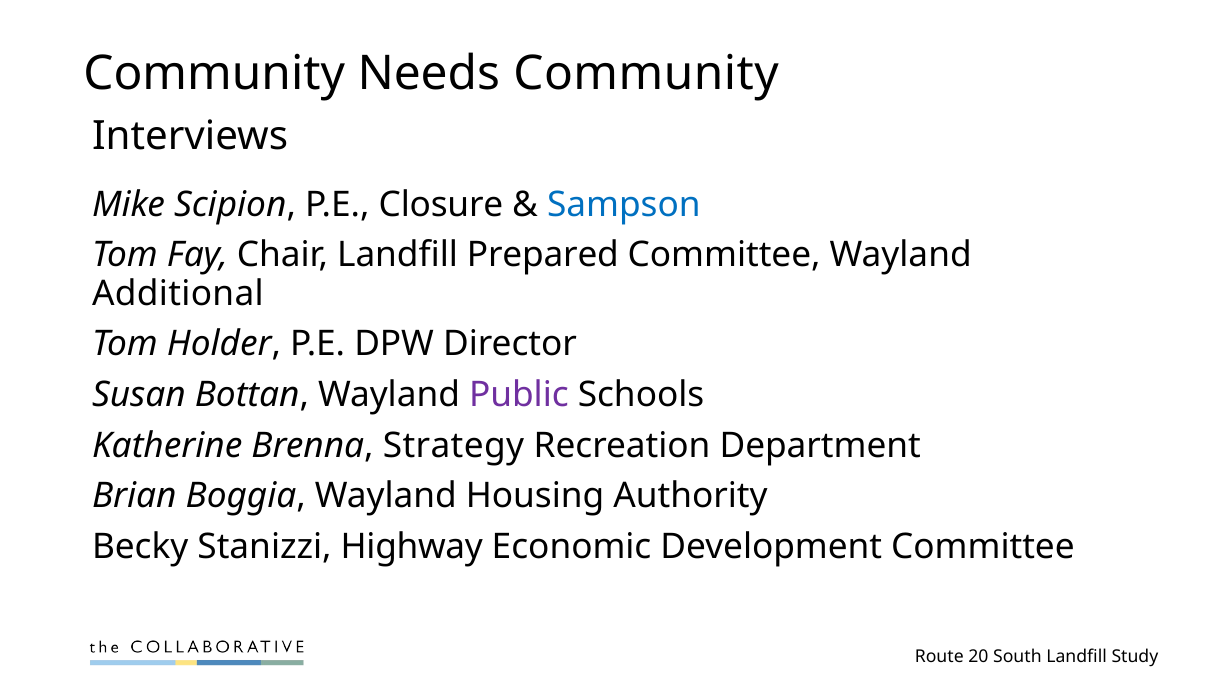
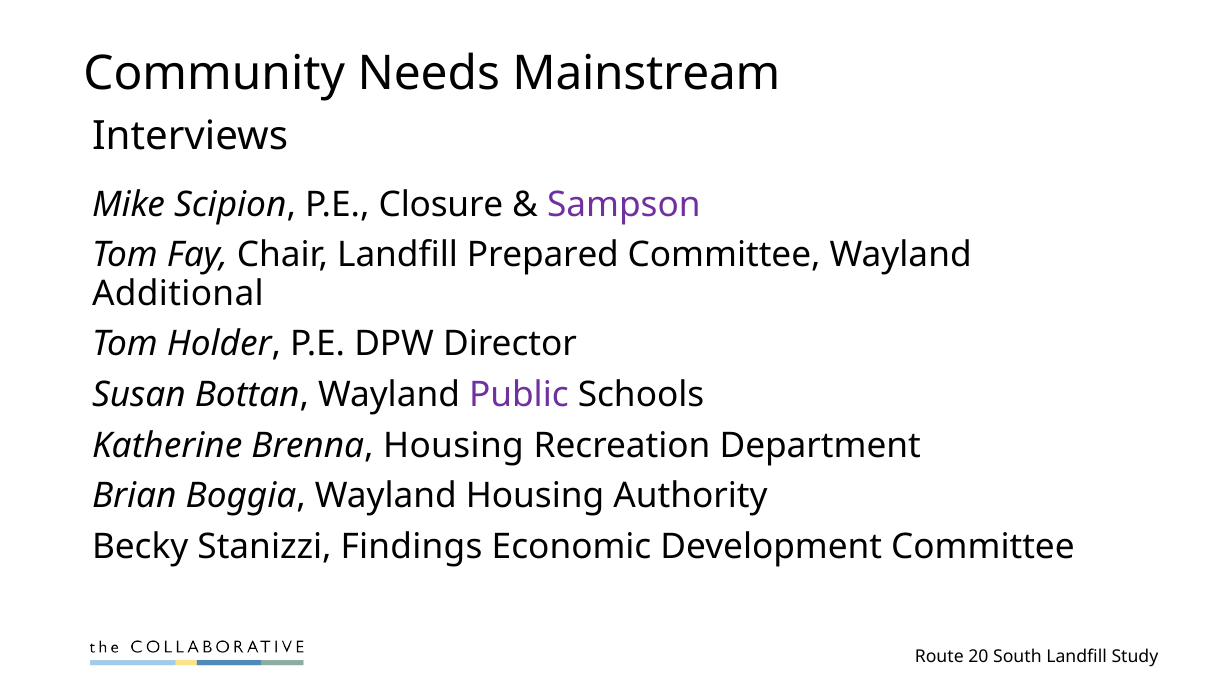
Needs Community: Community -> Mainstream
Sampson colour: blue -> purple
Brenna Strategy: Strategy -> Housing
Highway: Highway -> Findings
